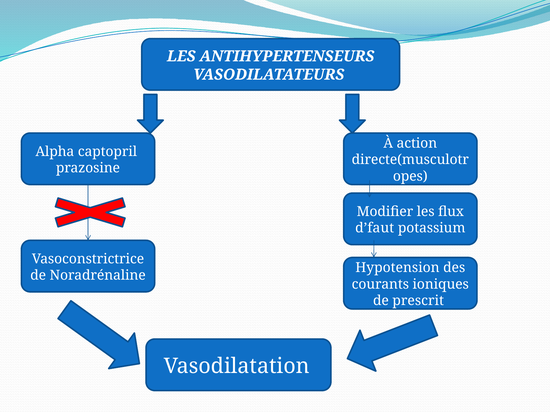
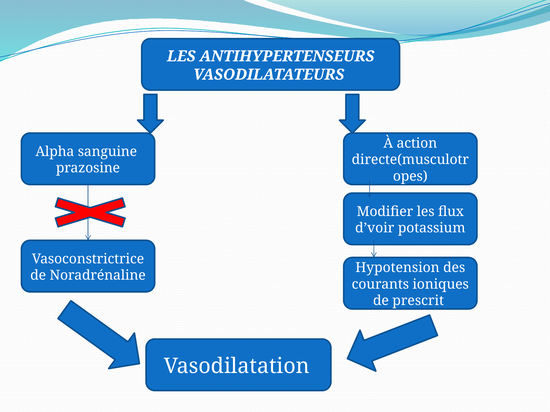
captopril: captopril -> sanguine
d’faut: d’faut -> d’voir
